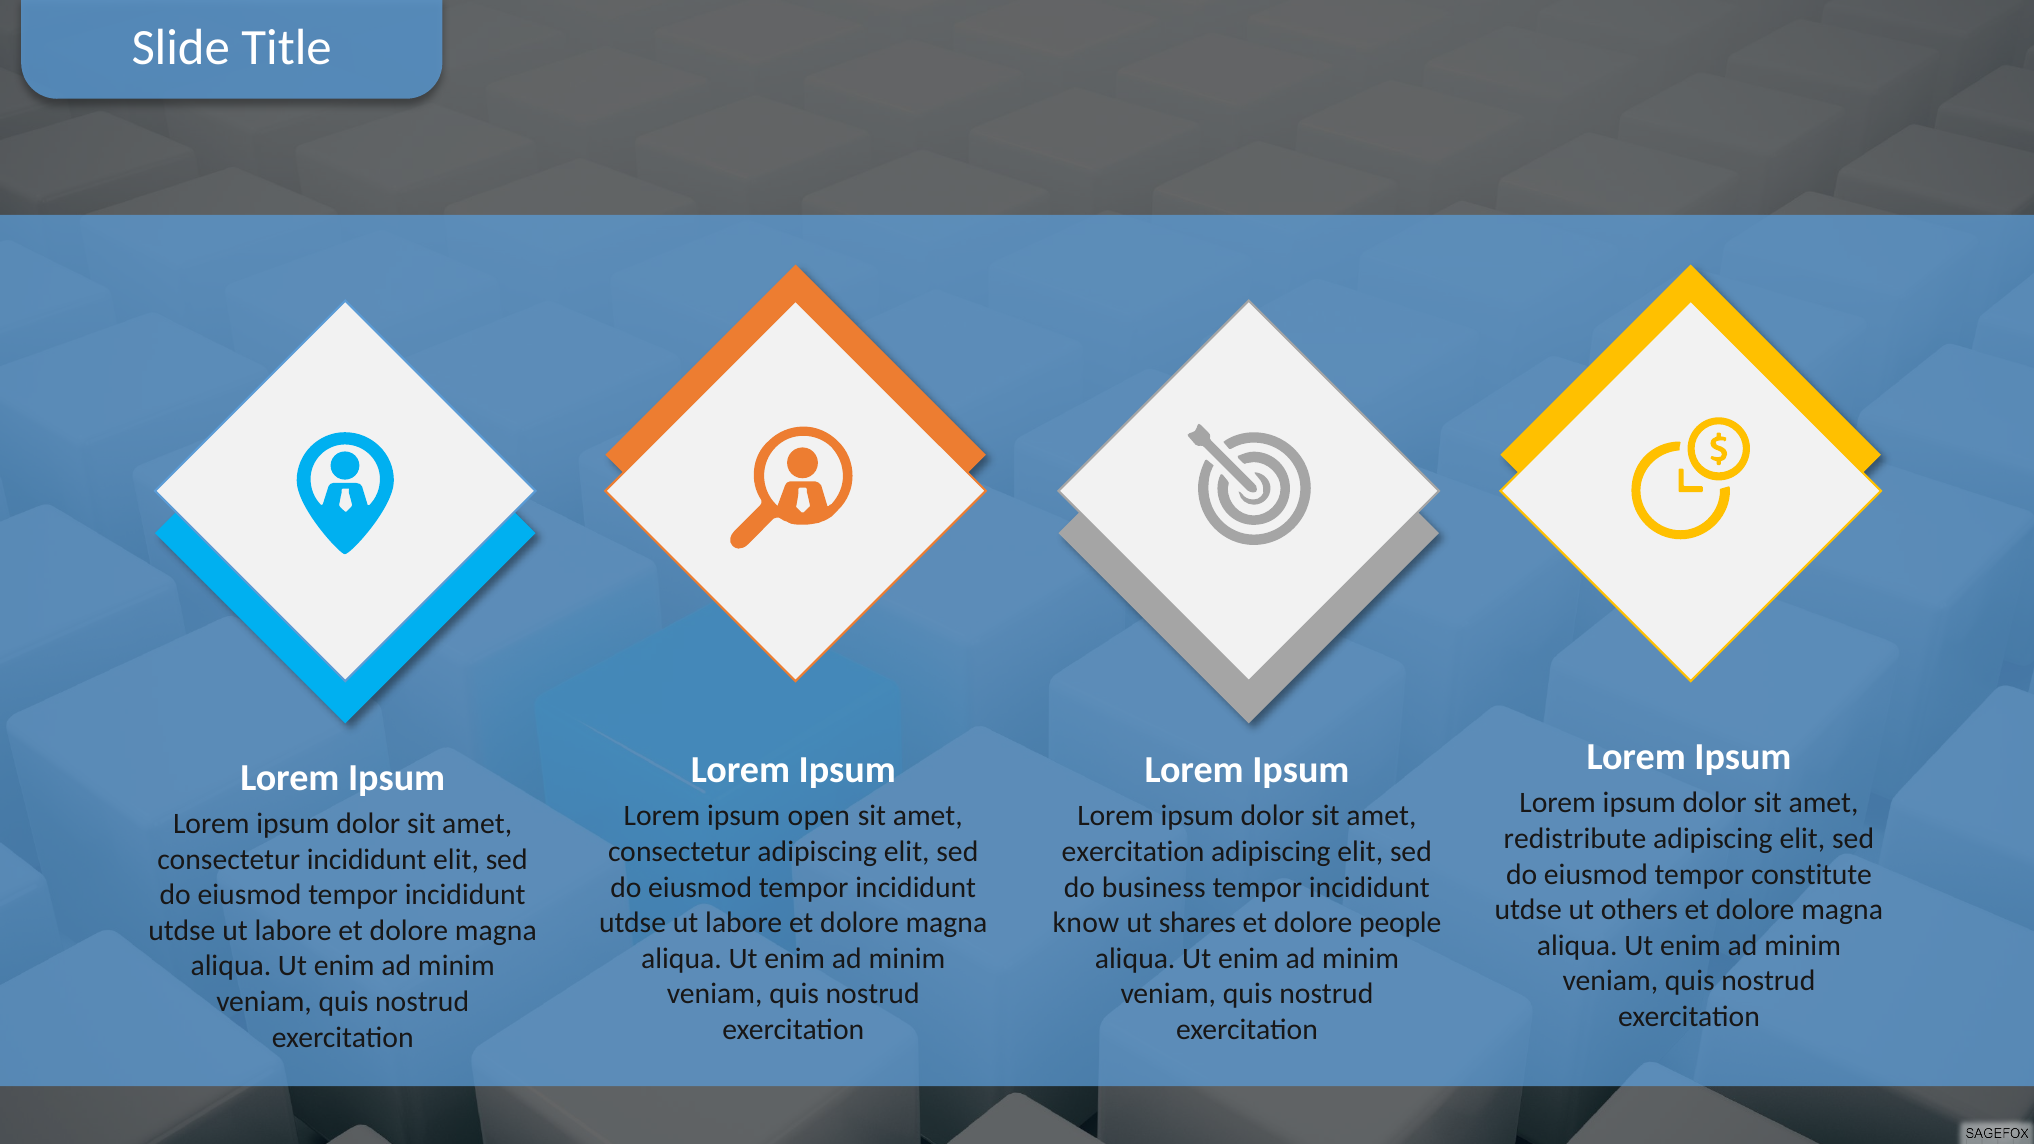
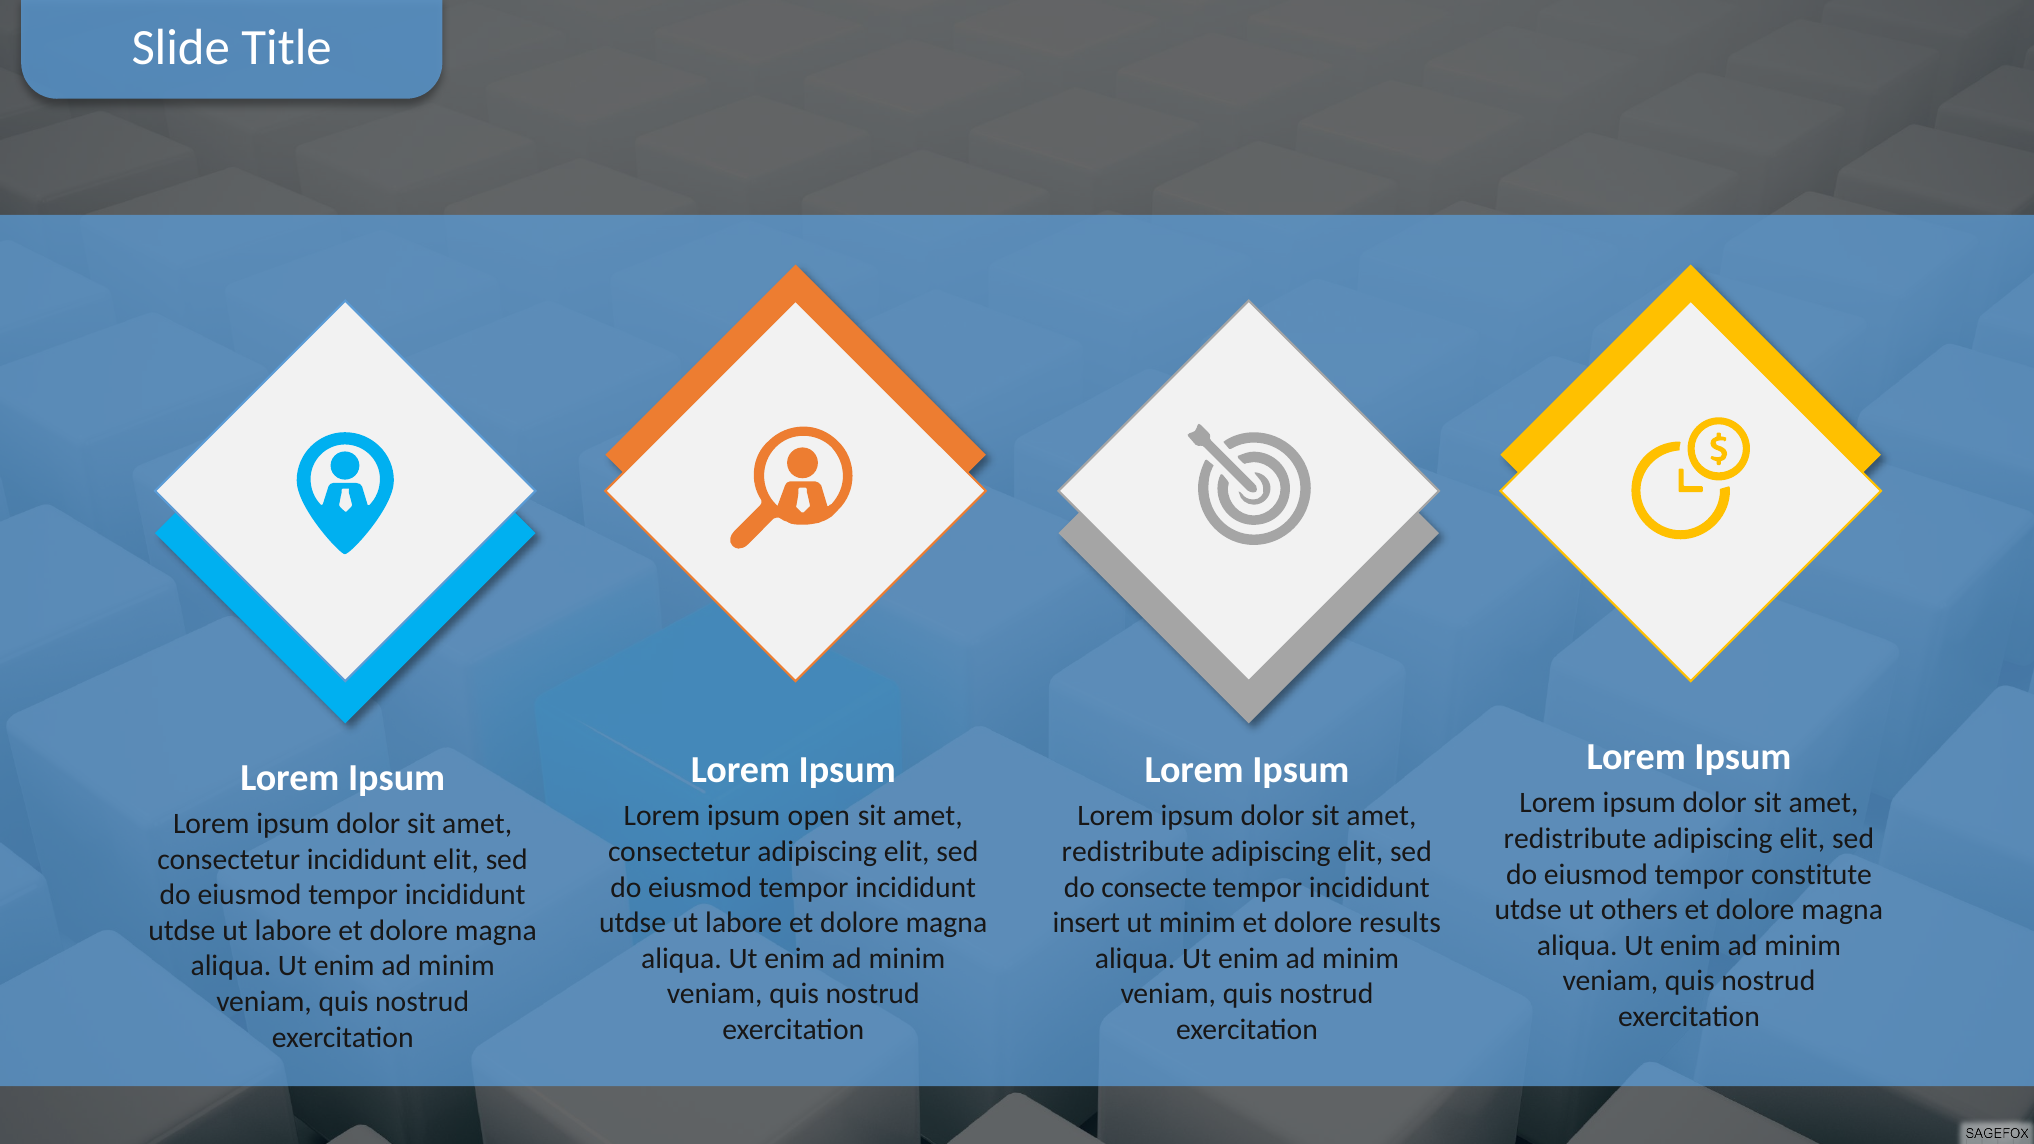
exercitation at (1133, 852): exercitation -> redistribute
business: business -> consecte
know: know -> insert
ut shares: shares -> minim
people: people -> results
